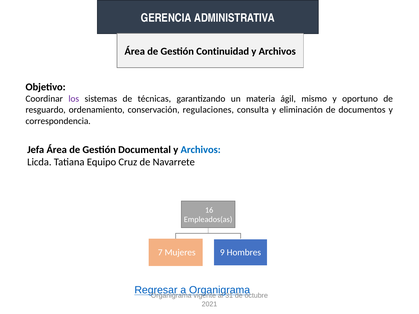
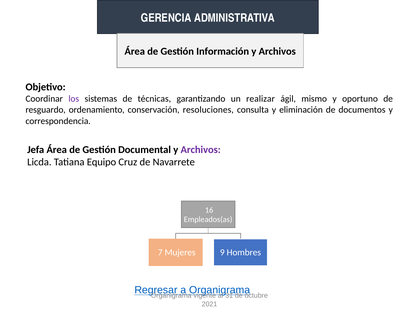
Continuidad: Continuidad -> Información
materia: materia -> realizar
regulaciones: regulaciones -> resoluciones
Archivos at (201, 150) colour: blue -> purple
